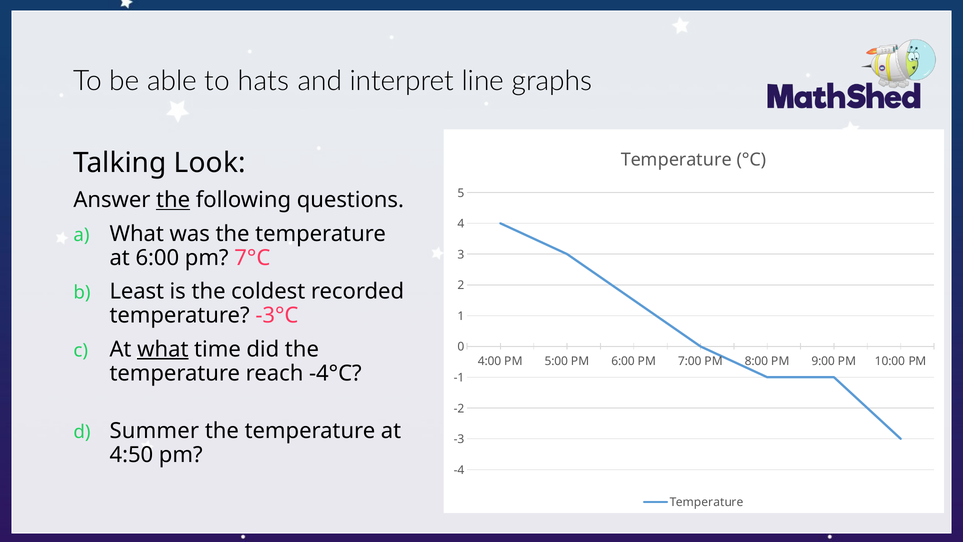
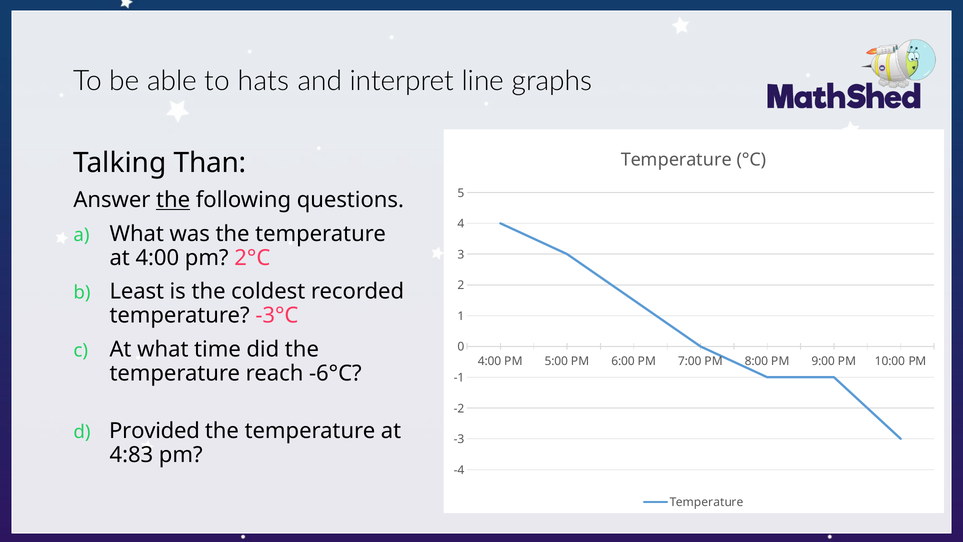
Look: Look -> Than
at 6:00: 6:00 -> 4:00
7°C: 7°C -> 2°C
what at (163, 349) underline: present -> none
-4°C: -4°C -> -6°C
Summer: Summer -> Provided
4:50: 4:50 -> 4:83
